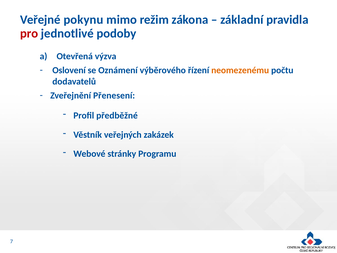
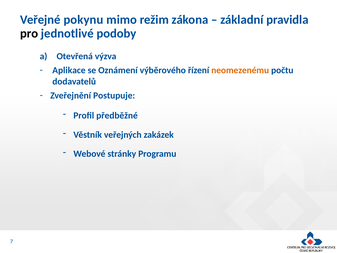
pro colour: red -> black
Oslovení: Oslovení -> Aplikace
Přenesení: Přenesení -> Postupuje
